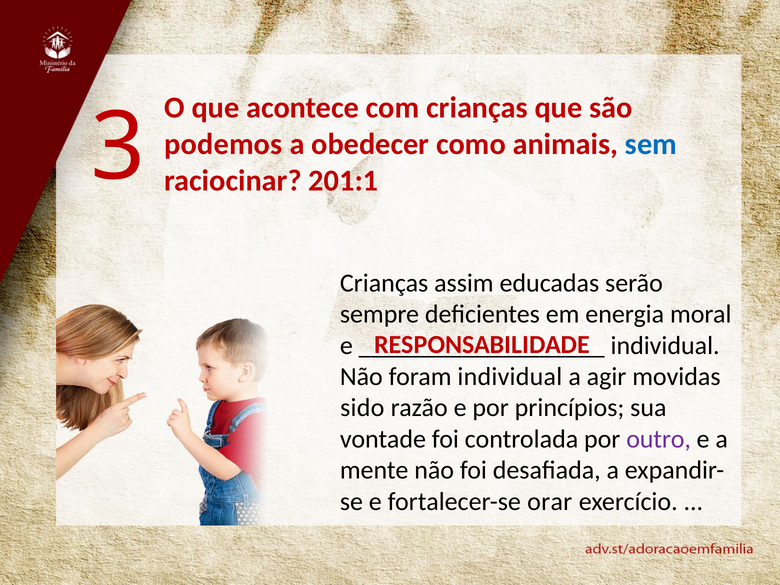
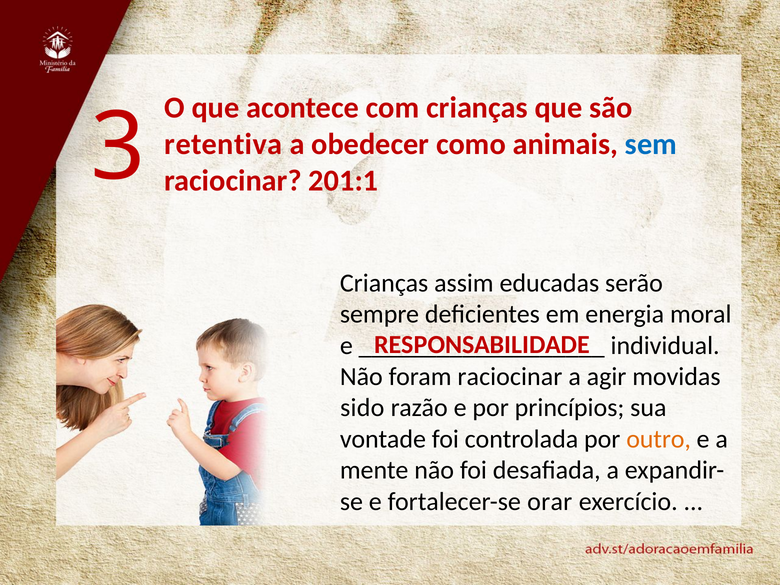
podemos: podemos -> retentiva
foram individual: individual -> raciocinar
outro colour: purple -> orange
